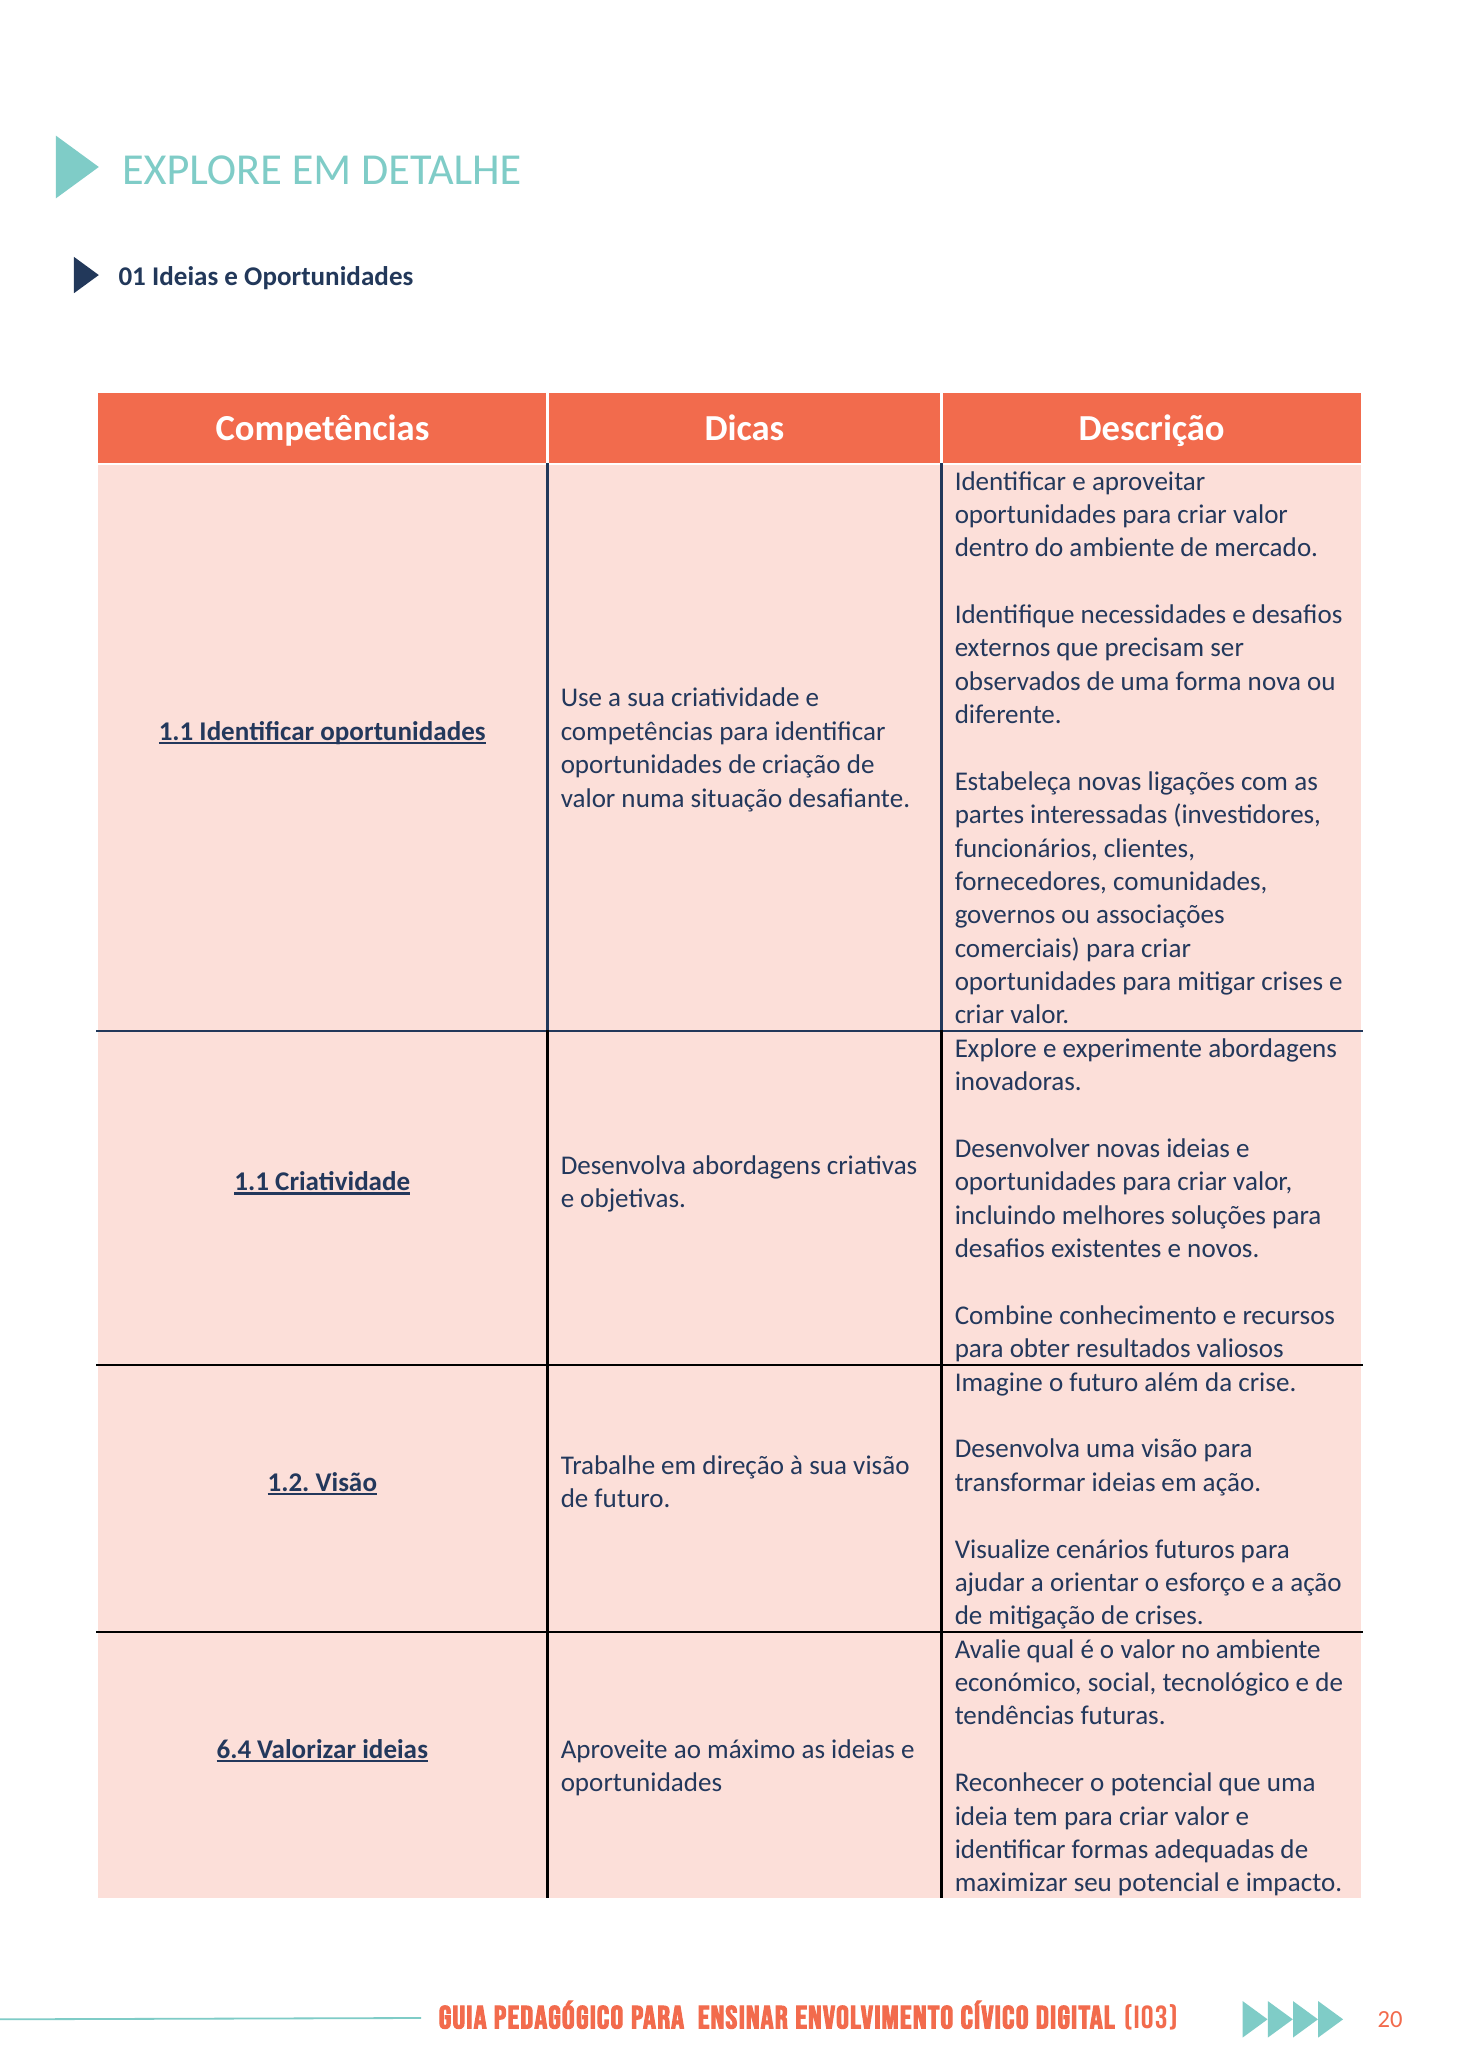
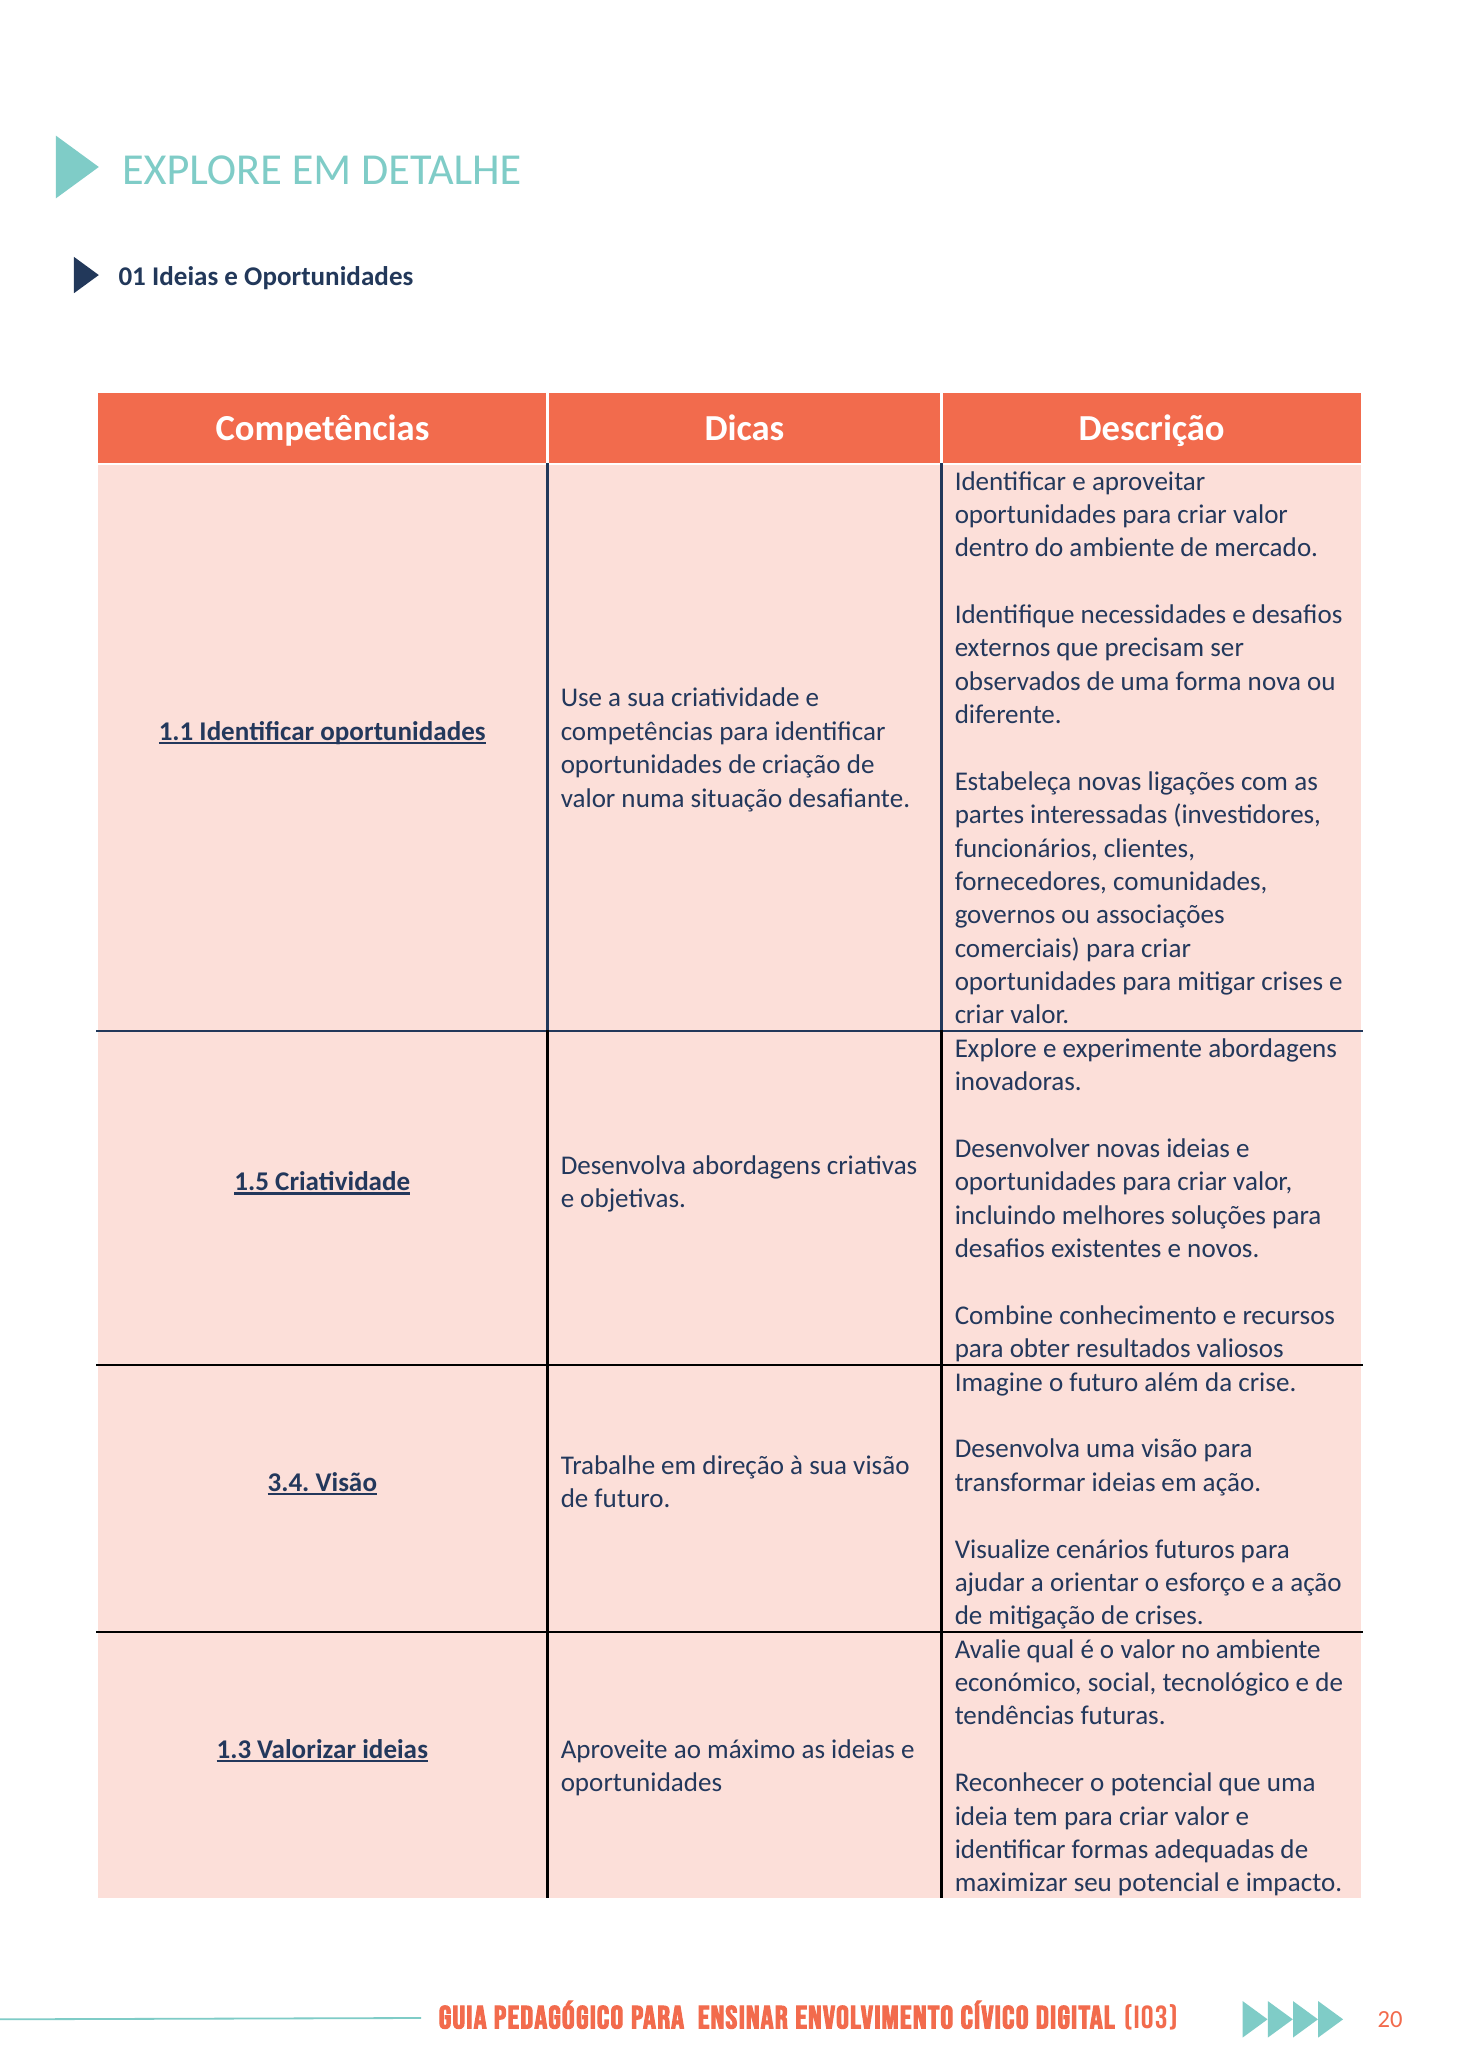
1.1 at (252, 1182): 1.1 -> 1.5
1.2: 1.2 -> 3.4
6.4: 6.4 -> 1.3
